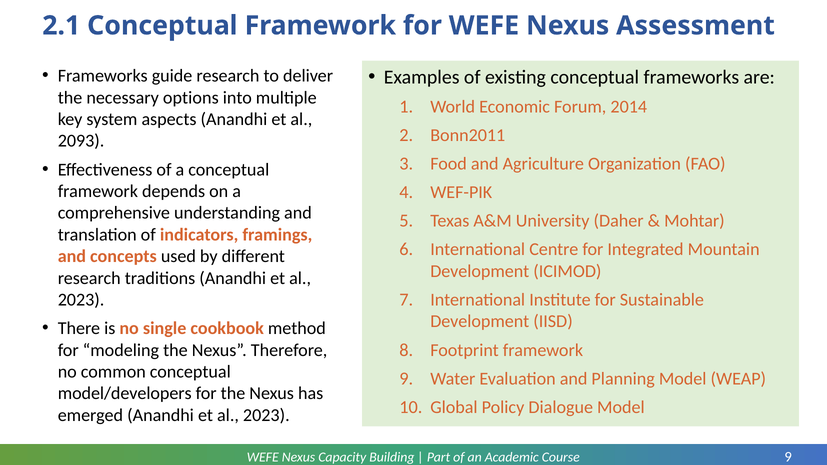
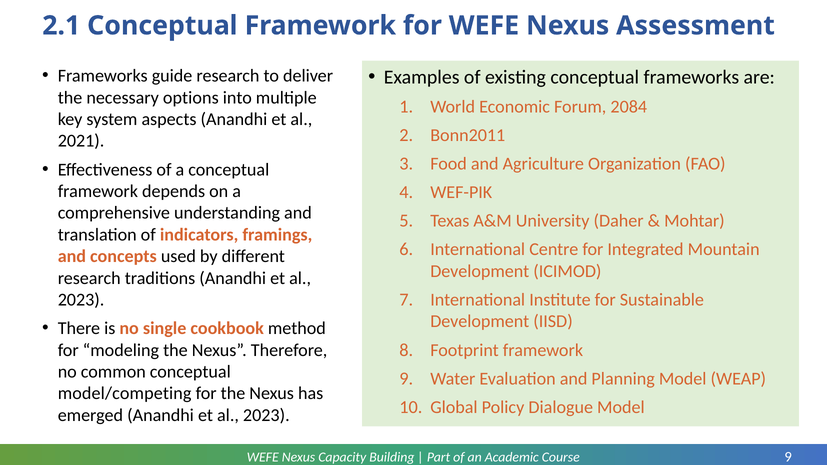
2014: 2014 -> 2084
2093: 2093 -> 2021
model/developers: model/developers -> model/competing
